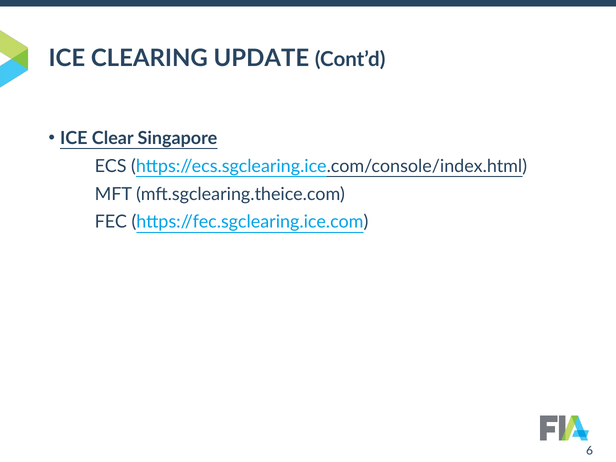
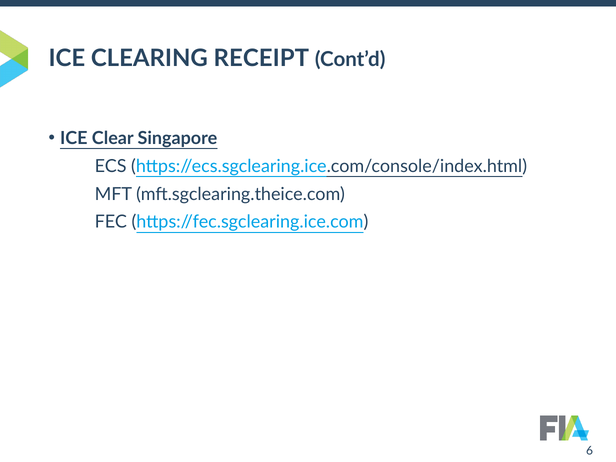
UPDATE: UPDATE -> RECEIPT
